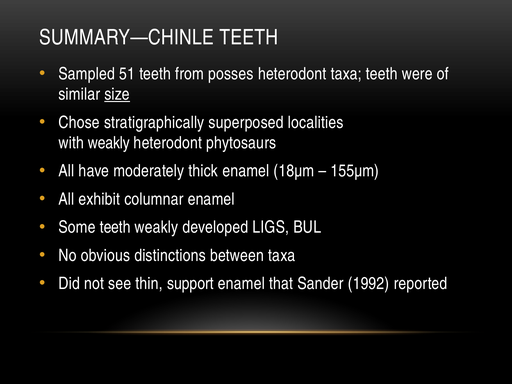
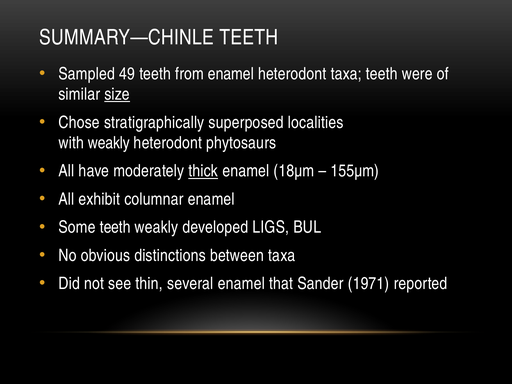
51: 51 -> 49
from posses: posses -> enamel
thick underline: none -> present
support: support -> several
1992: 1992 -> 1971
